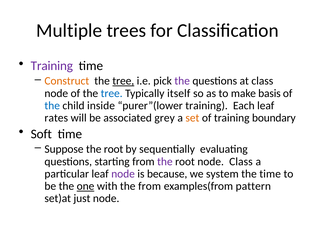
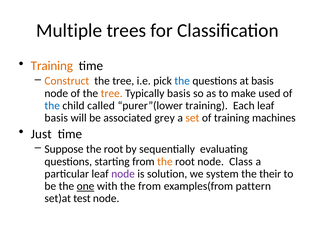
Training at (52, 65) colour: purple -> orange
tree at (123, 81) underline: present -> none
the at (182, 81) colour: purple -> blue
at class: class -> basis
tree at (112, 93) colour: blue -> orange
Typically itself: itself -> basis
basis: basis -> used
inside: inside -> called
rates at (56, 118): rates -> basis
boundary: boundary -> machines
Soft: Soft -> Just
the at (165, 161) colour: purple -> orange
because: because -> solution
the time: time -> their
just: just -> test
